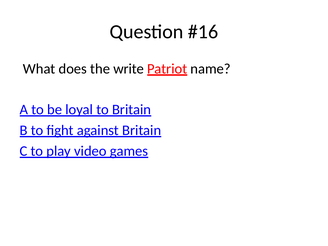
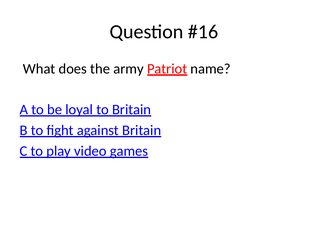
write: write -> army
